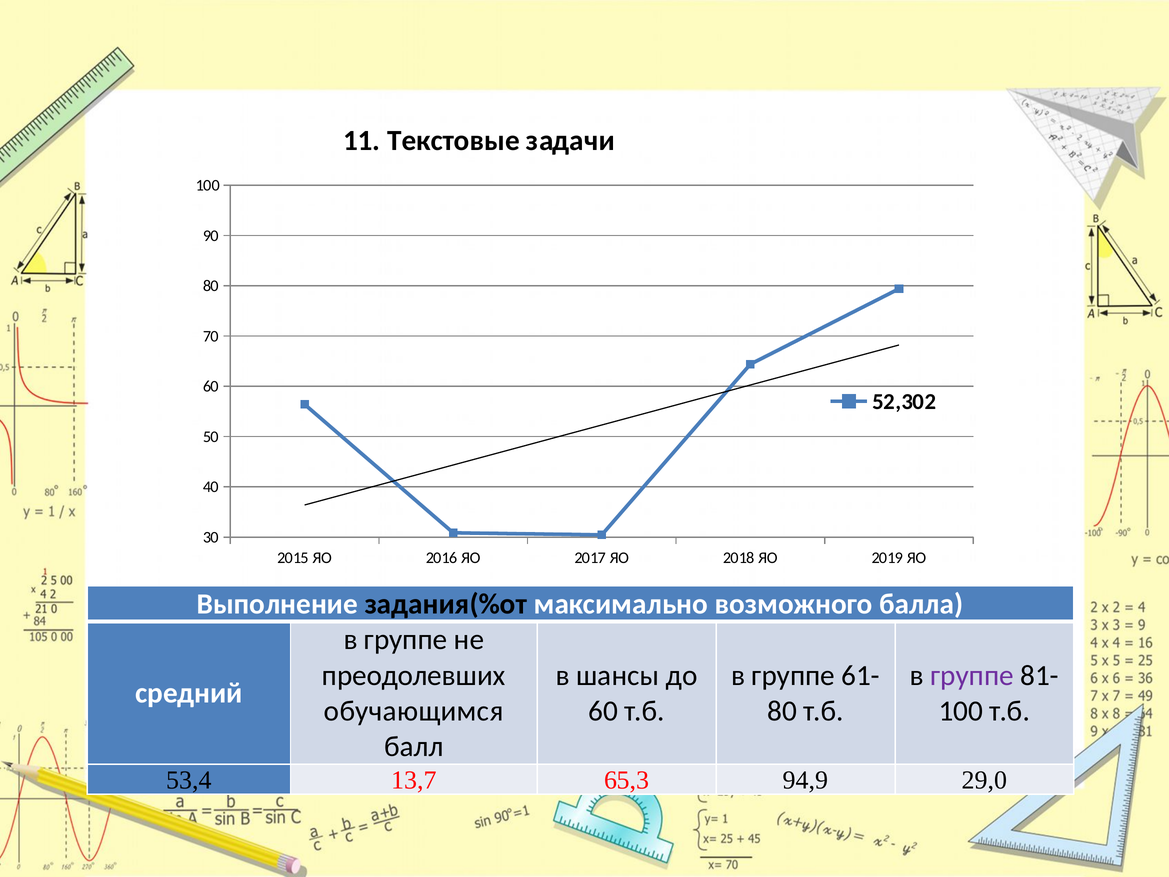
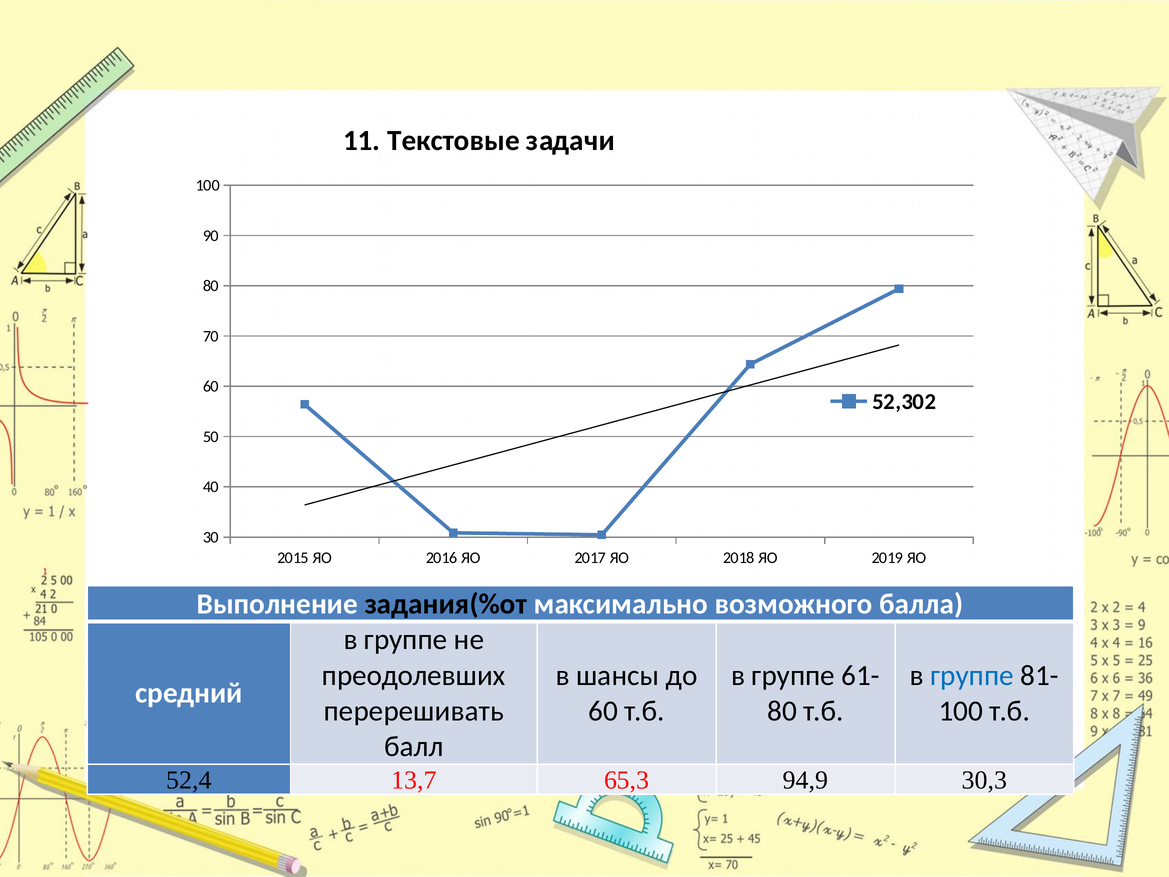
группе at (972, 675) colour: purple -> blue
обучающимся: обучающимся -> перерешивать
53,4: 53,4 -> 52,4
29,0: 29,0 -> 30,3
